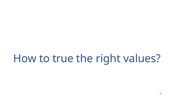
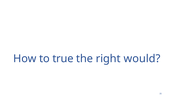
values: values -> would
